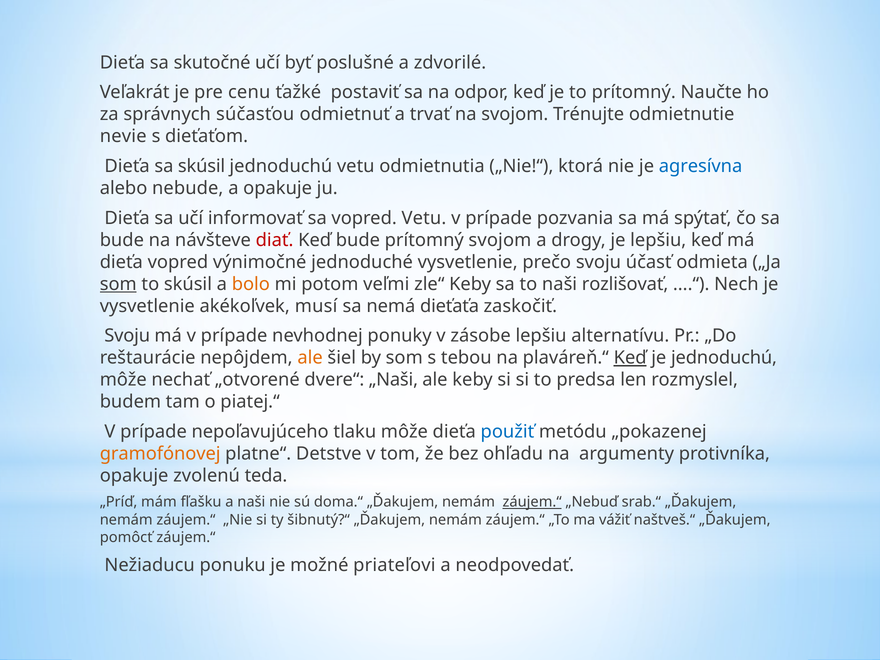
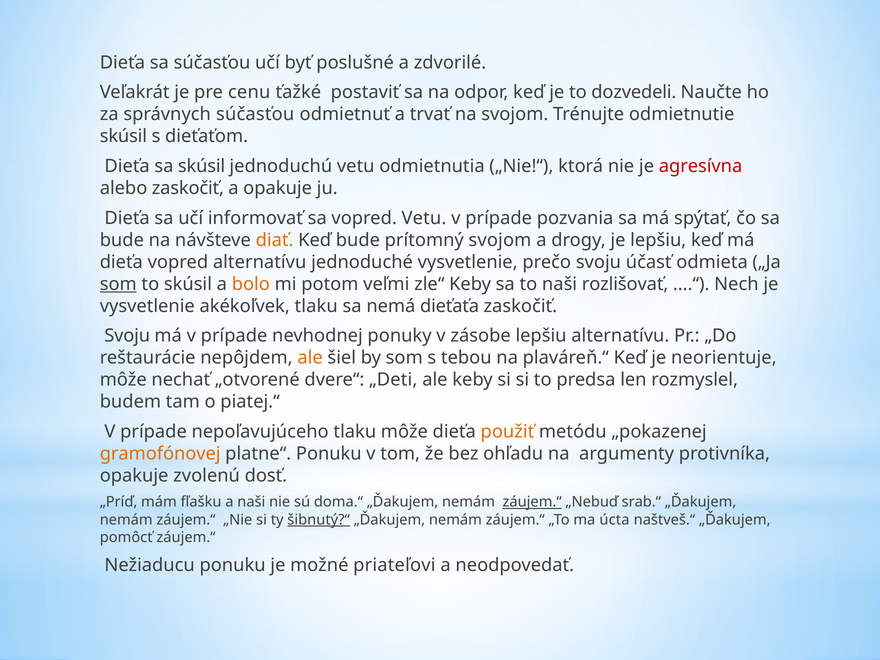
sa skutočné: skutočné -> súčasťou
to prítomný: prítomný -> dozvedeli
nevie at (123, 136): nevie -> skúsil
agresívna colour: blue -> red
alebo nebude: nebude -> zaskočiť
diať colour: red -> orange
vopred výnimočné: výnimočné -> alternatívu
akékoľvek musí: musí -> tlaku
Keď at (630, 358) underline: present -> none
je jednoduchú: jednoduchú -> neorientuje
„Naši: „Naši -> „Deti
použiť colour: blue -> orange
platne“ Detstve: Detstve -> Ponuku
teda: teda -> dosť
šibnutý?“ underline: none -> present
vážiť: vážiť -> úcta
